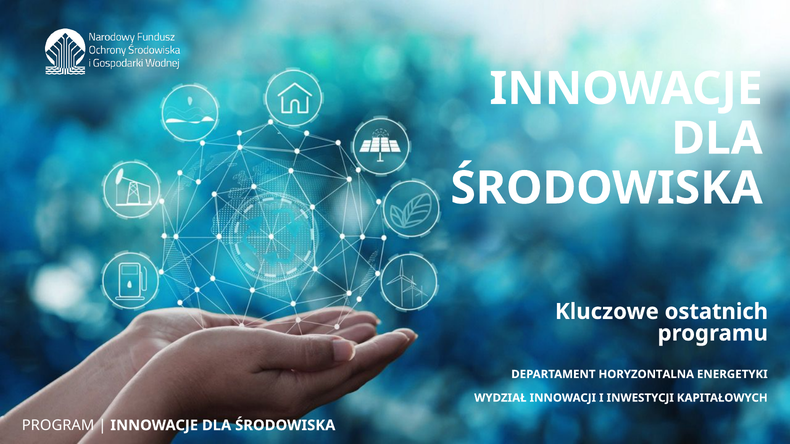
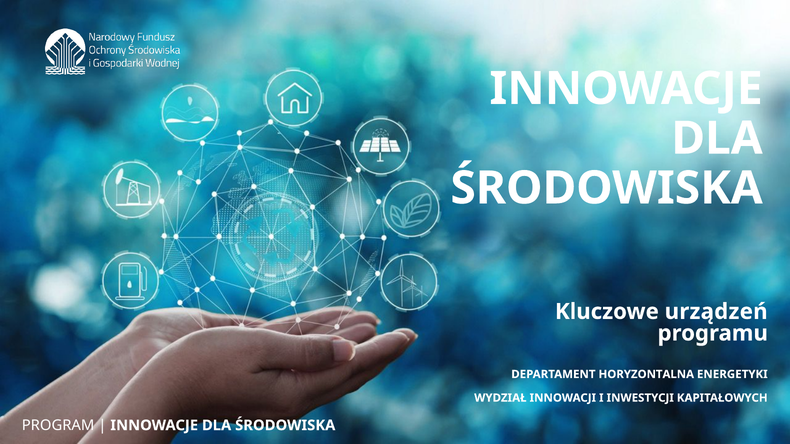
ostatnich: ostatnich -> urządzeń
